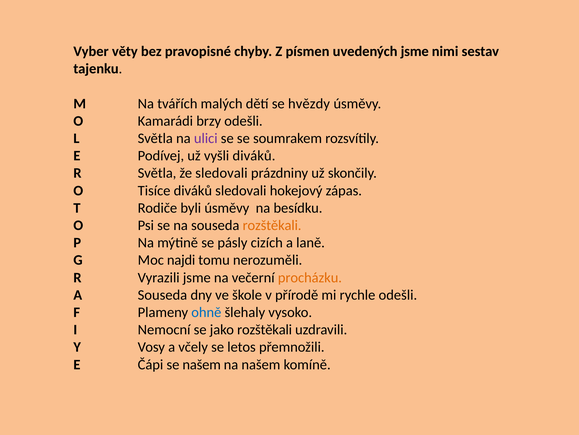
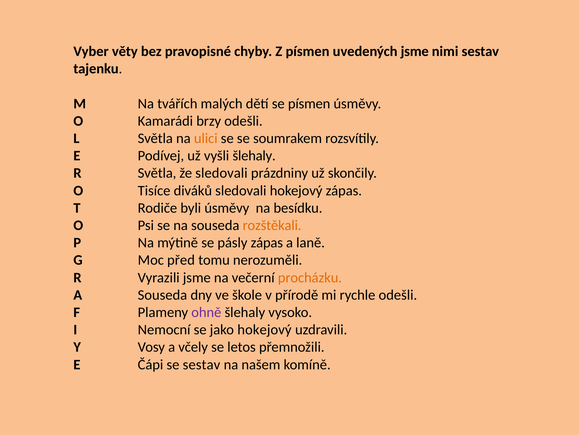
se hvězdy: hvězdy -> písmen
ulici colour: purple -> orange
vyšli diváků: diváků -> šlehaly
pásly cizích: cizích -> zápas
najdi: najdi -> před
ohně colour: blue -> purple
jako rozštěkali: rozštěkali -> hokejový
se našem: našem -> sestav
